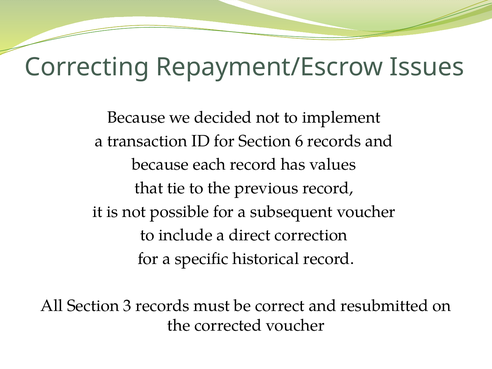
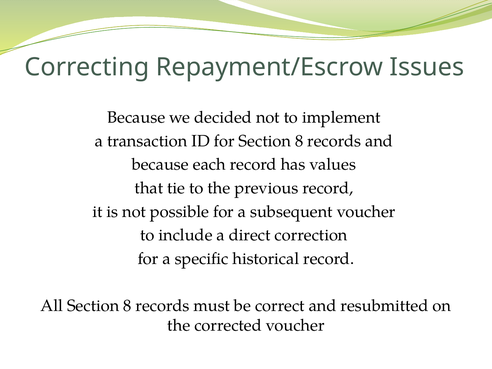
for Section 6: 6 -> 8
All Section 3: 3 -> 8
